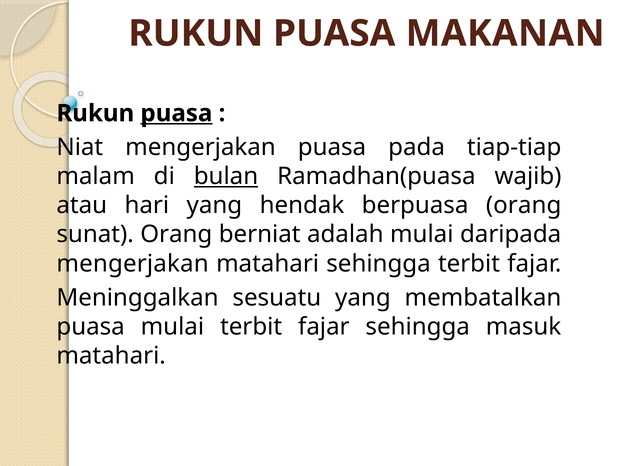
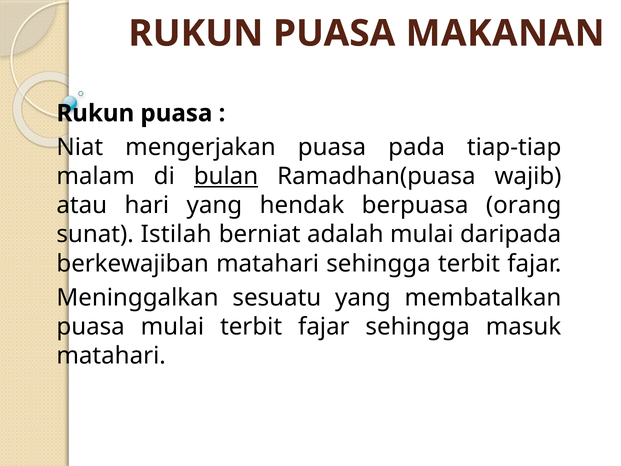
puasa at (176, 113) underline: present -> none
sunat Orang: Orang -> Istilah
mengerjakan at (133, 263): mengerjakan -> berkewajiban
